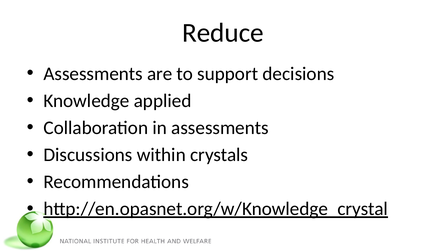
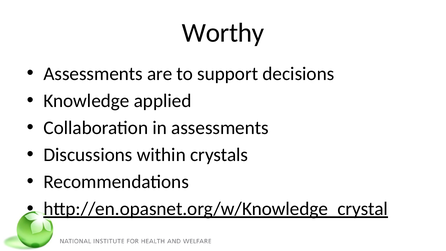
Reduce: Reduce -> Worthy
